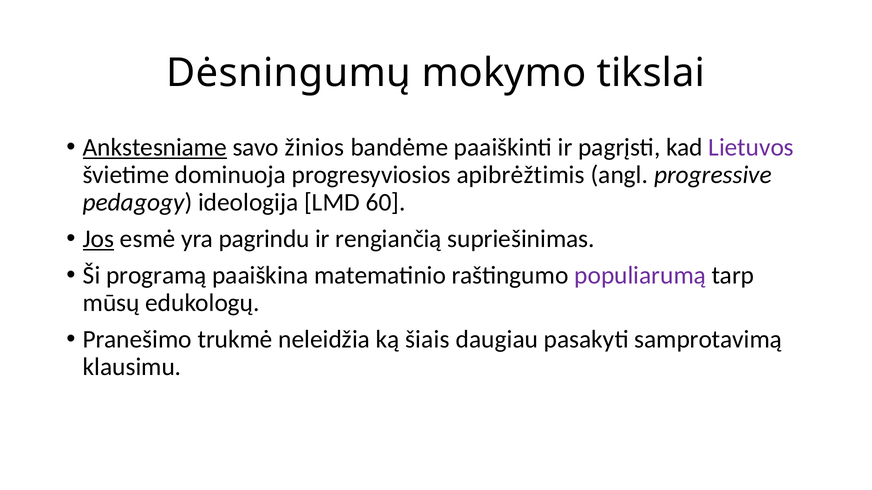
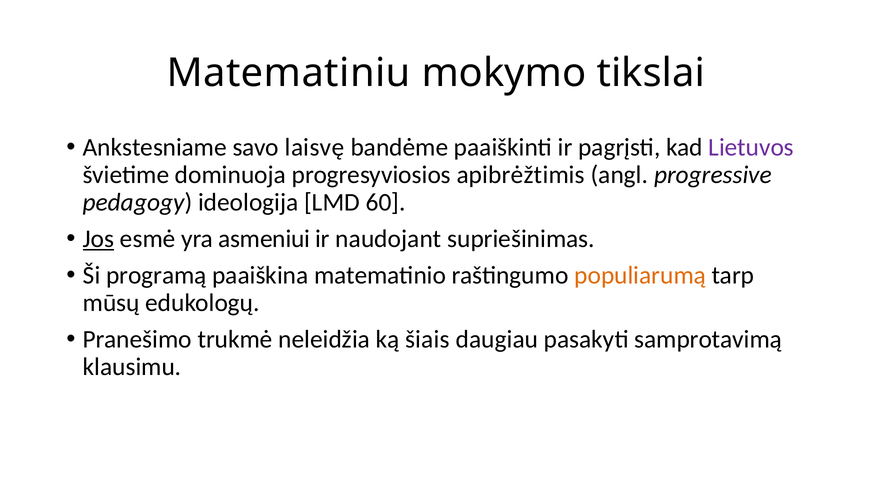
Dėsningumų: Dėsningumų -> Matematiniu
Ankstesniame underline: present -> none
žinios: žinios -> laisvę
pagrindu: pagrindu -> asmeniui
rengiančią: rengiančią -> naudojant
populiarumą colour: purple -> orange
